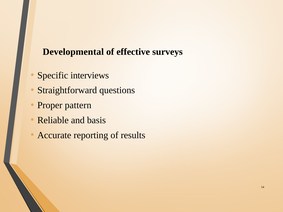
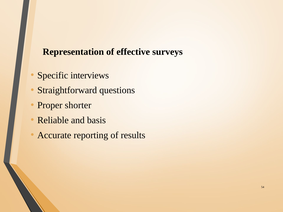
Developmental: Developmental -> Representation
pattern: pattern -> shorter
